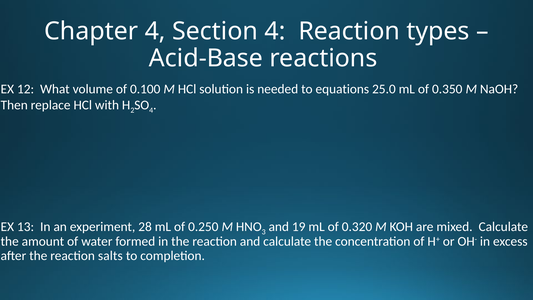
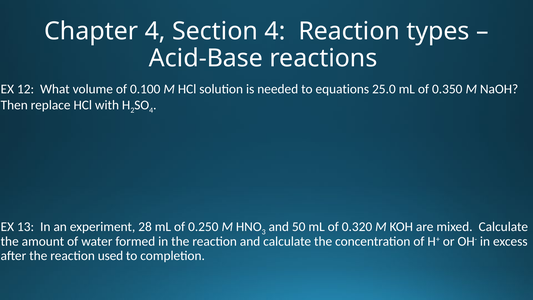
19: 19 -> 50
salts: salts -> used
